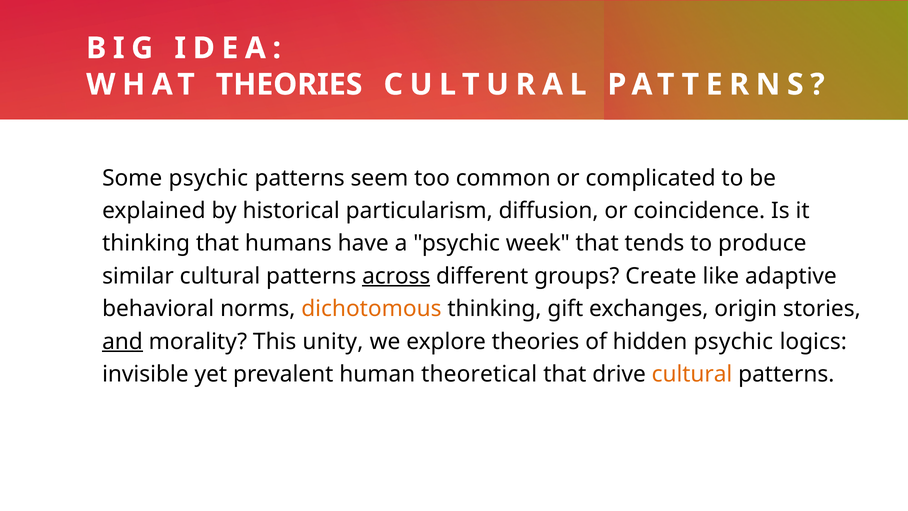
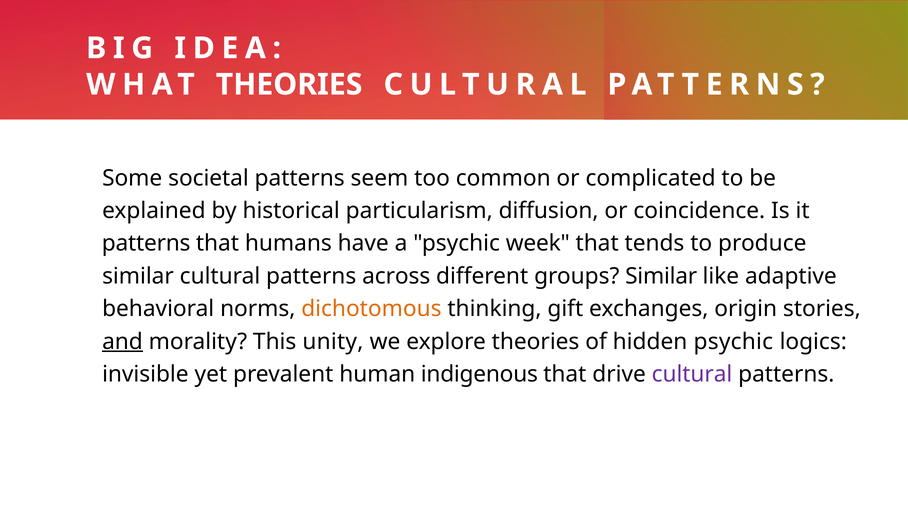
Some psychic: psychic -> societal
thinking at (146, 243): thinking -> patterns
across underline: present -> none
groups Create: Create -> Similar
theoretical: theoretical -> indigenous
cultural at (692, 374) colour: orange -> purple
